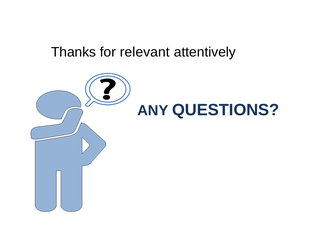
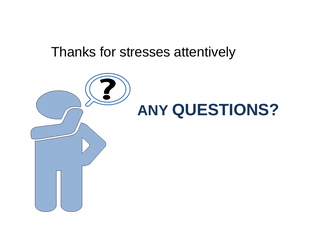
relevant: relevant -> stresses
